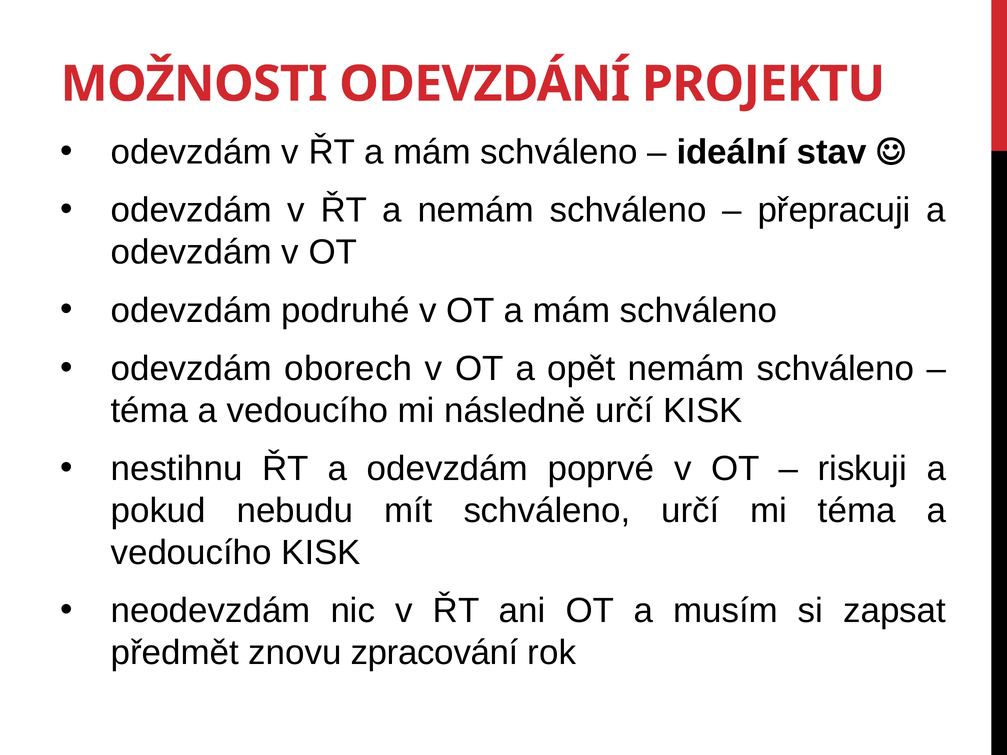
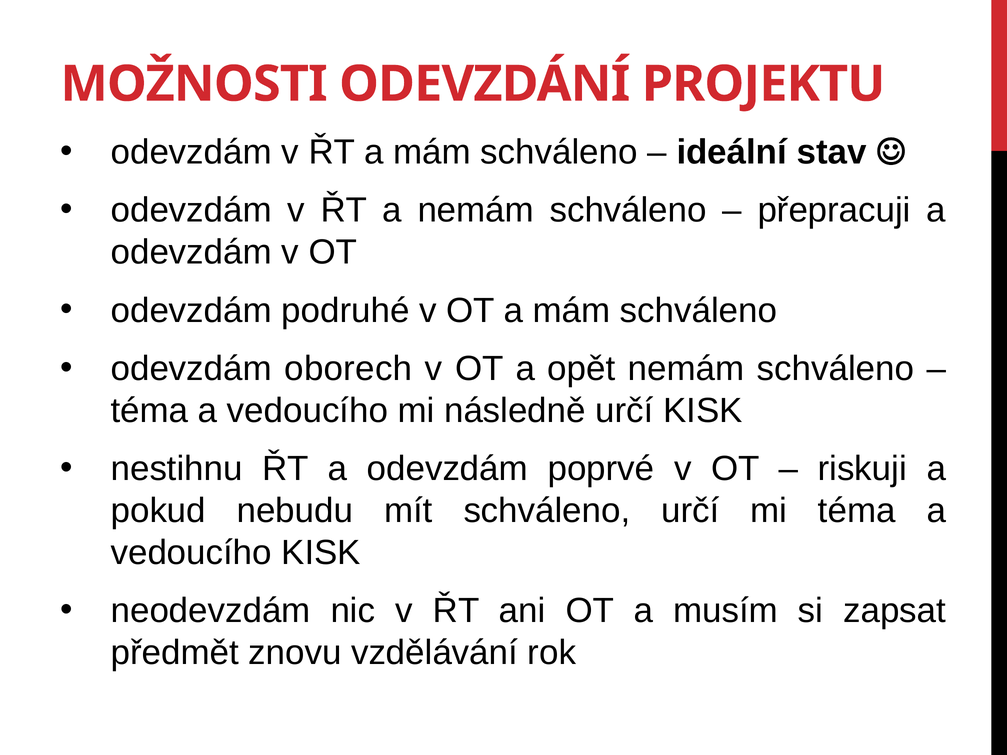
zpracování: zpracování -> vzdělávání
